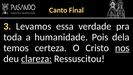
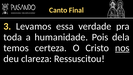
clareza underline: present -> none
